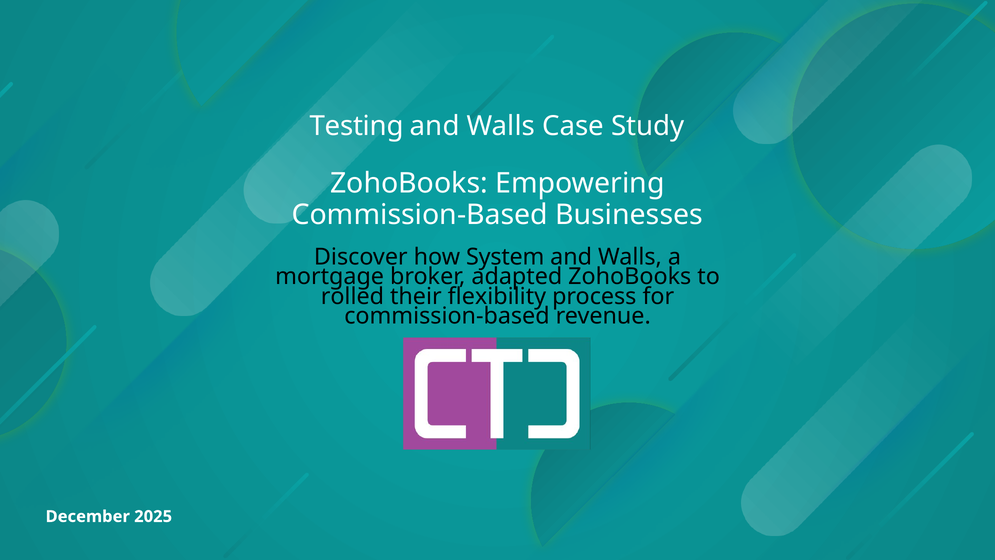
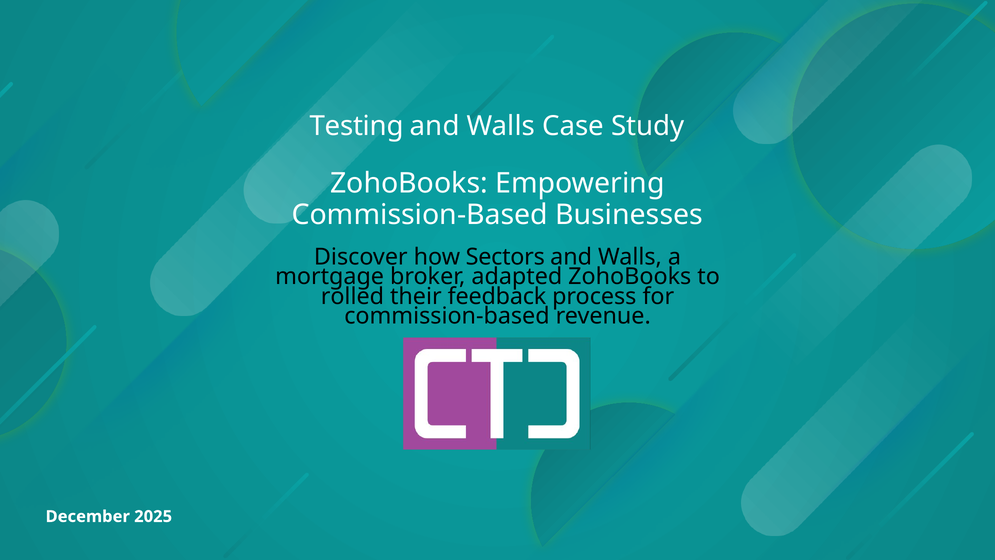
System: System -> Sectors
flexibility: flexibility -> feedback
